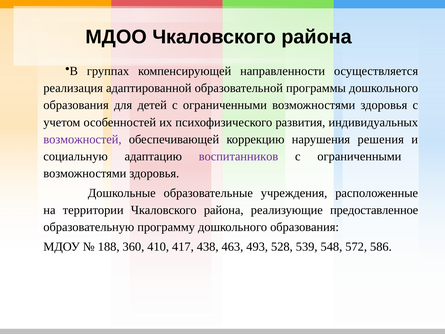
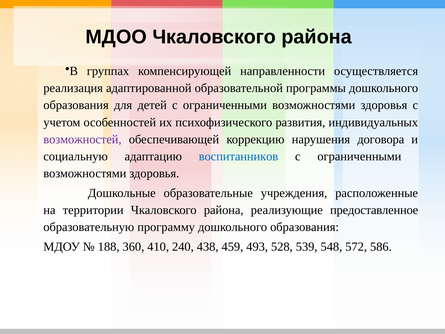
решения: решения -> договора
воспитанников colour: purple -> blue
417: 417 -> 240
463: 463 -> 459
